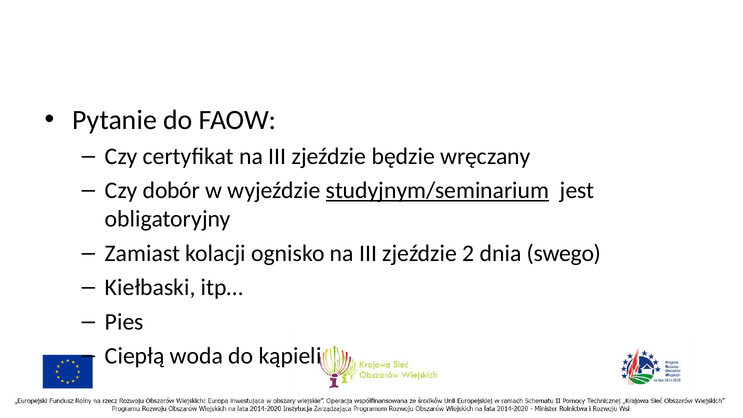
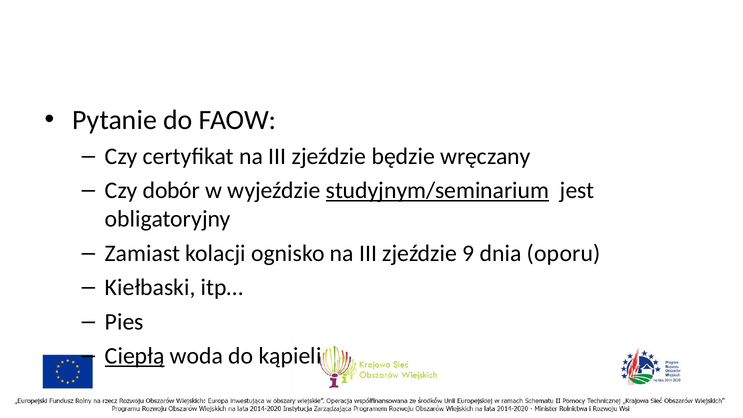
2: 2 -> 9
swego: swego -> oporu
Ciepłą underline: none -> present
